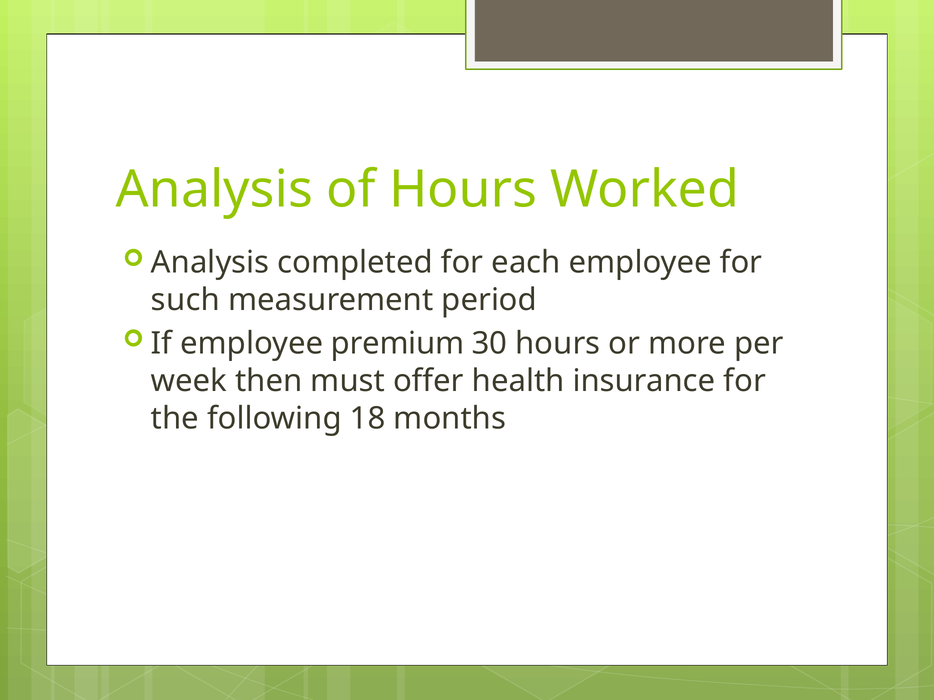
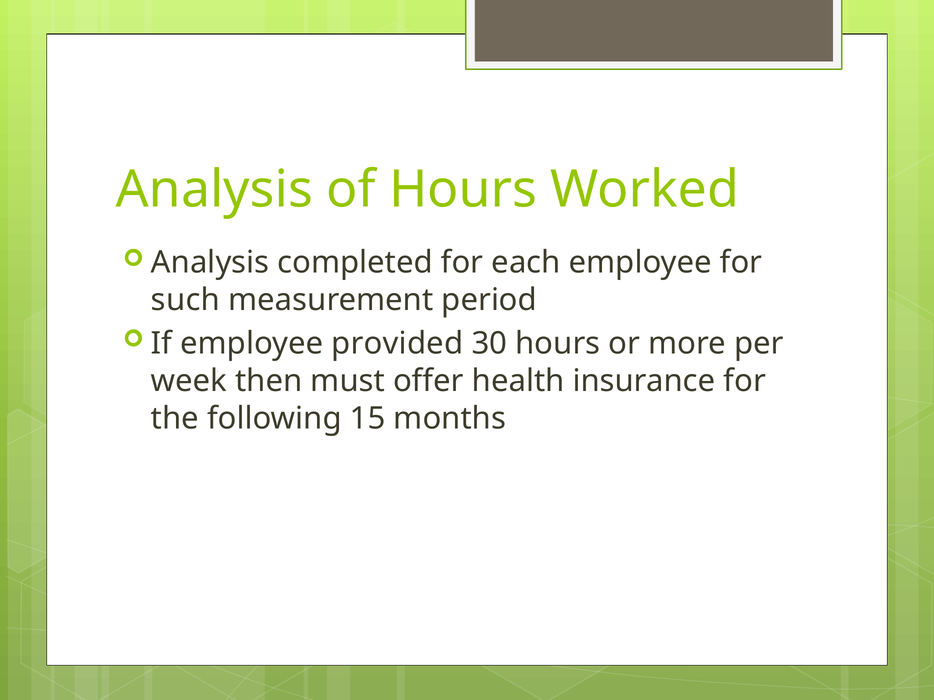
premium: premium -> provided
18: 18 -> 15
